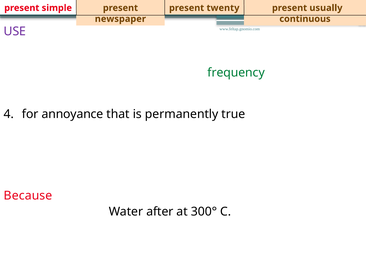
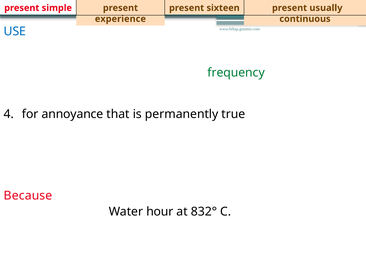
twenty: twenty -> sixteen
newspaper: newspaper -> experience
USE colour: purple -> blue
after: after -> hour
300°: 300° -> 832°
